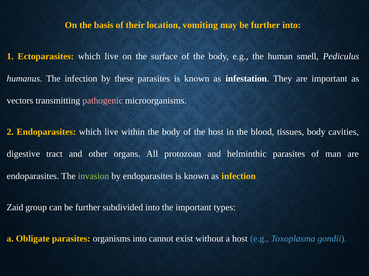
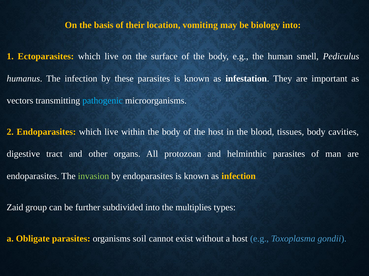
may be further: further -> biology
pathogenic colour: pink -> light blue
the important: important -> multiplies
organisms into: into -> soil
